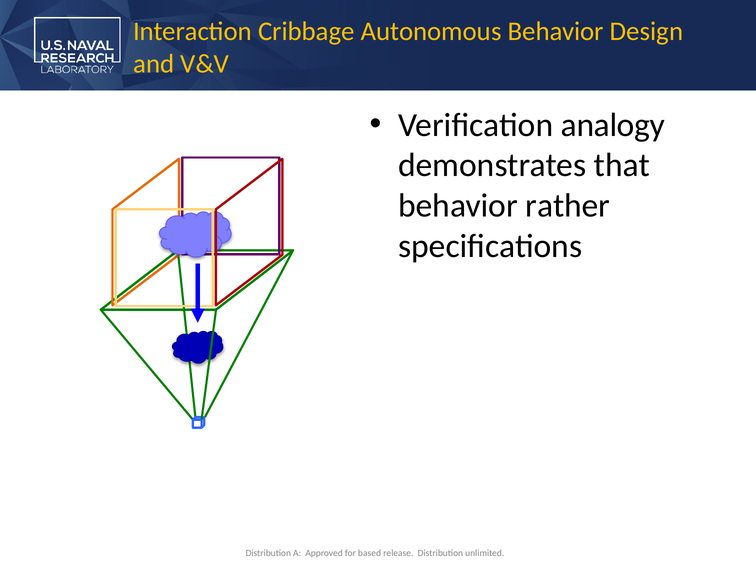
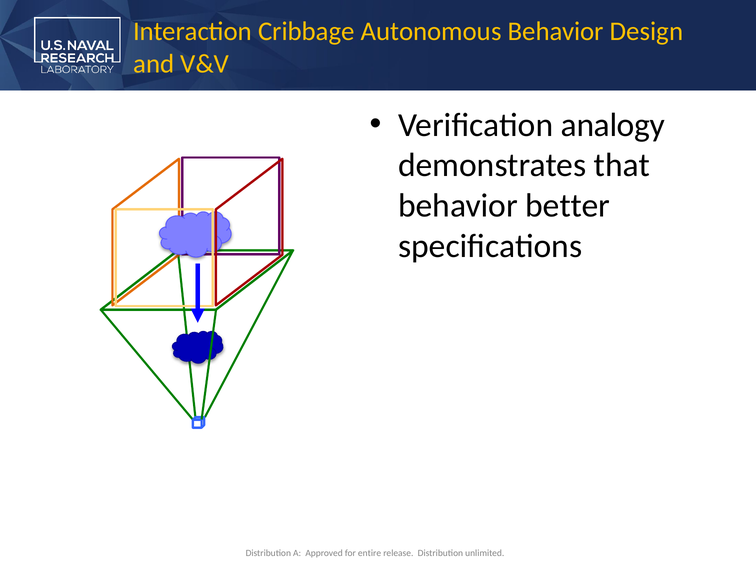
rather: rather -> better
based: based -> entire
